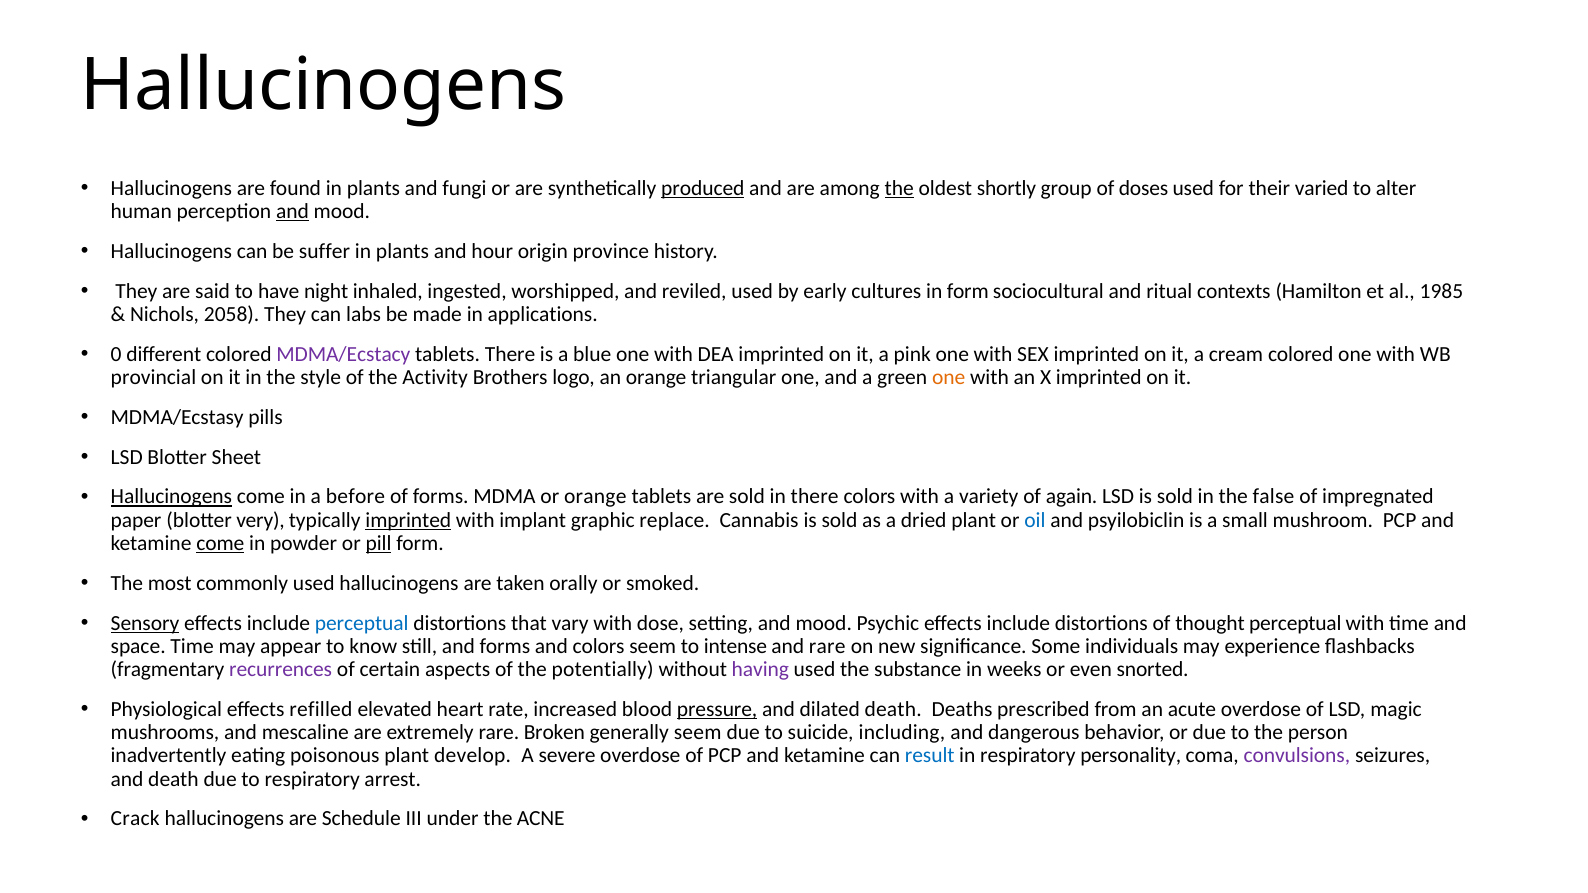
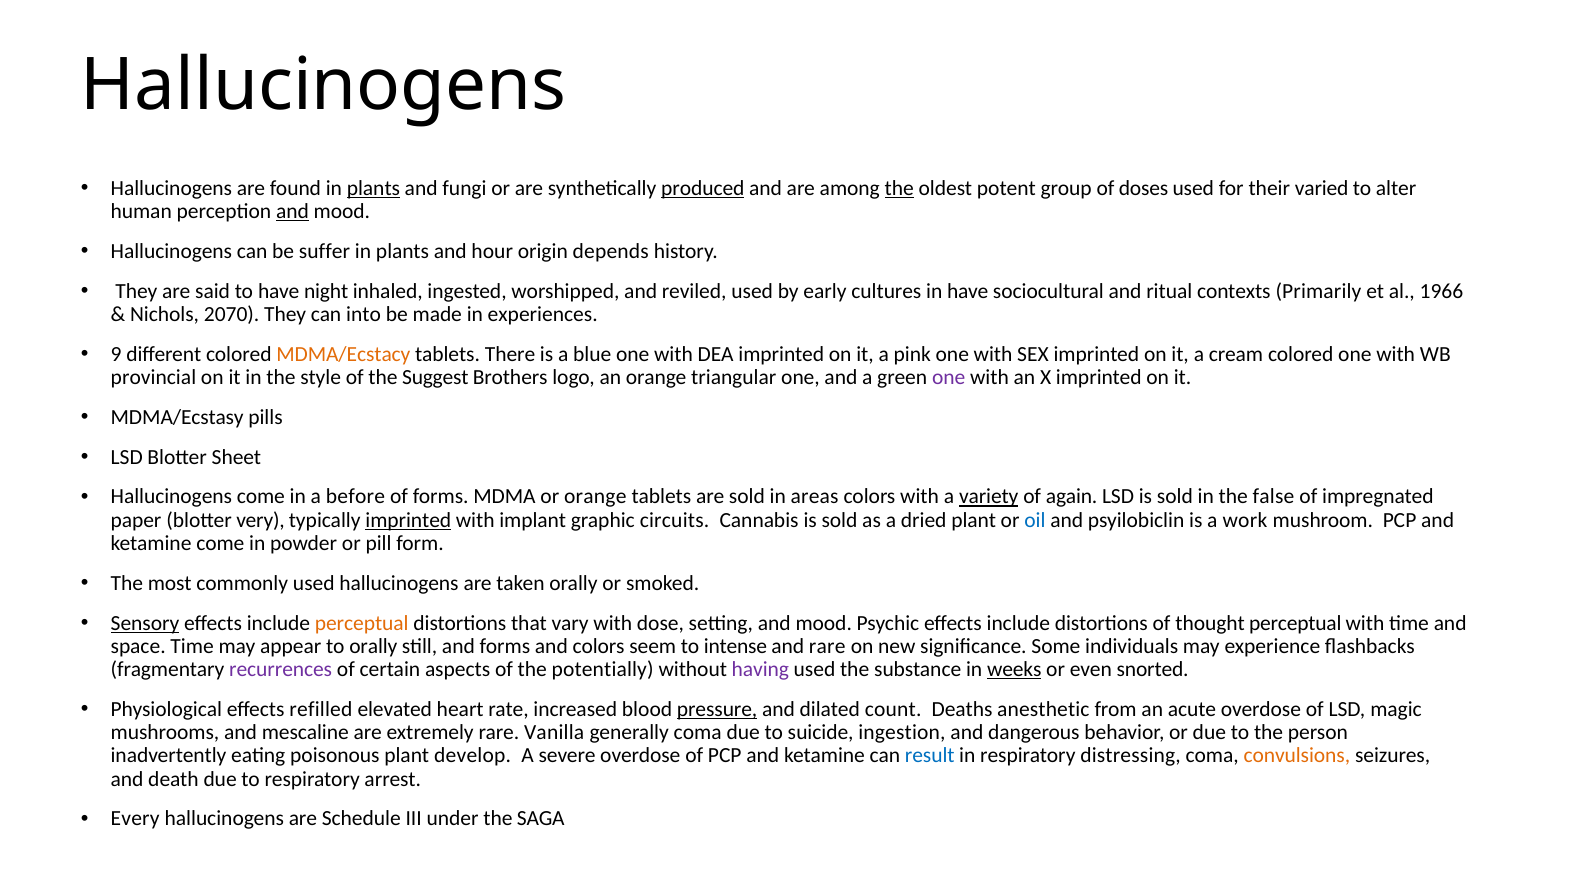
plants at (373, 188) underline: none -> present
shortly: shortly -> potent
province: province -> depends
in form: form -> have
Hamilton: Hamilton -> Primarily
1985: 1985 -> 1966
2058: 2058 -> 2070
labs: labs -> into
applications: applications -> experiences
0: 0 -> 9
MDMA/Ecstacy colour: purple -> orange
Activity: Activity -> Suggest
one at (949, 378) colour: orange -> purple
Hallucinogens at (171, 497) underline: present -> none
in there: there -> areas
variety underline: none -> present
replace: replace -> circuits
small: small -> work
come at (220, 543) underline: present -> none
pill underline: present -> none
perceptual at (362, 623) colour: blue -> orange
to know: know -> orally
weeks underline: none -> present
dilated death: death -> count
prescribed: prescribed -> anesthetic
Broken: Broken -> Vanilla
generally seem: seem -> coma
including: including -> ingestion
personality: personality -> distressing
convulsions colour: purple -> orange
Crack: Crack -> Every
ACNE: ACNE -> SAGA
